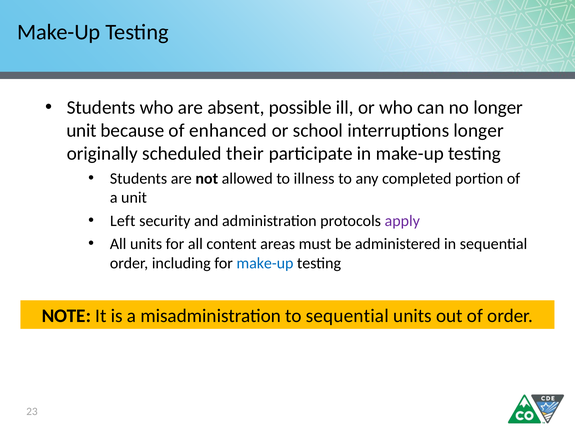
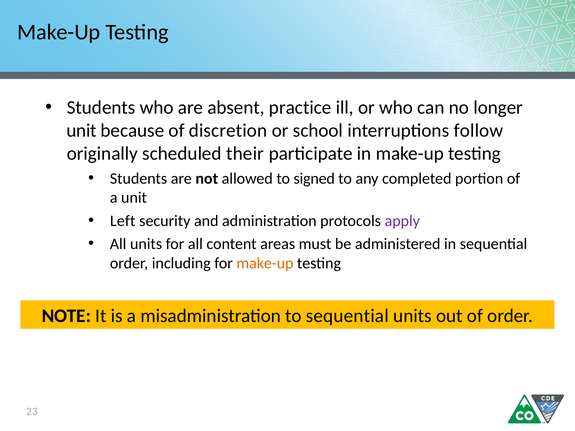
possible: possible -> practice
enhanced: enhanced -> discretion
interruptions longer: longer -> follow
illness: illness -> signed
make-up at (265, 263) colour: blue -> orange
